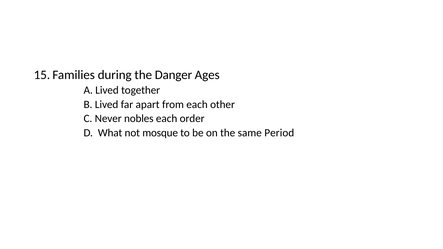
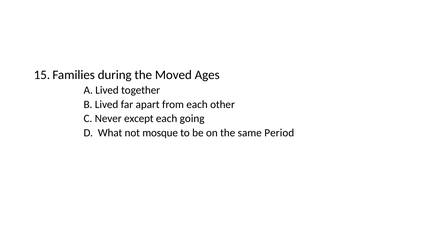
Danger: Danger -> Moved
nobles: nobles -> except
order: order -> going
